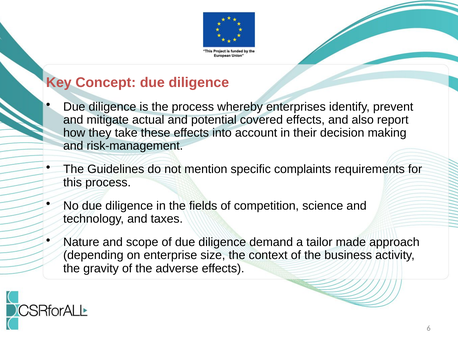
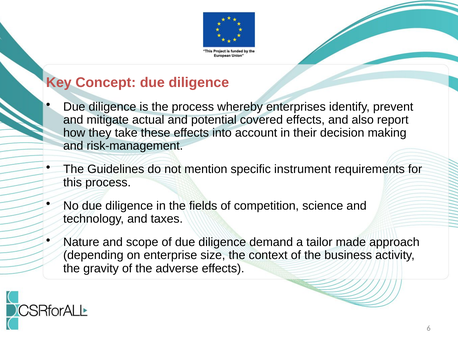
complaints: complaints -> instrument
